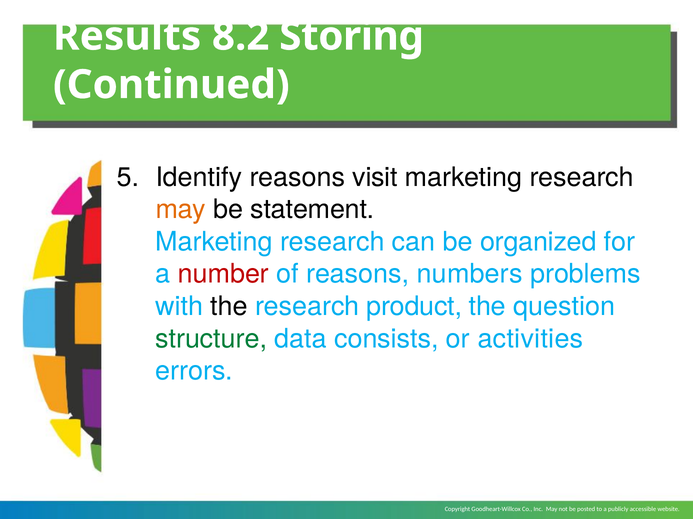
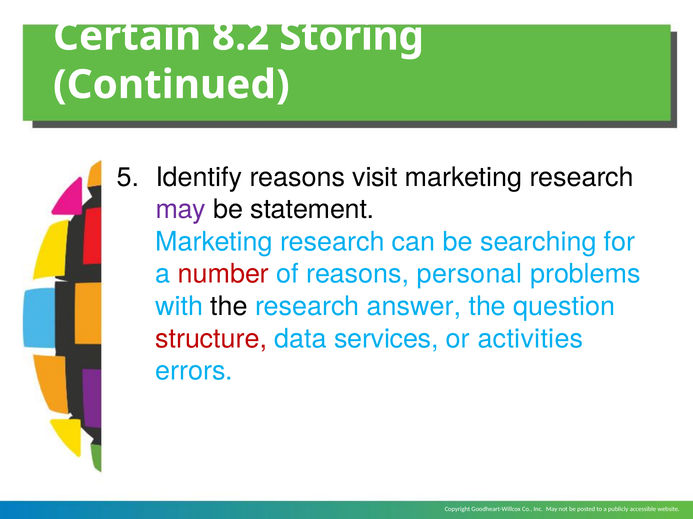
Results: Results -> Certain
may at (181, 210) colour: orange -> purple
organized: organized -> searching
numbers: numbers -> personal
product: product -> answer
structure colour: green -> red
consists: consists -> services
